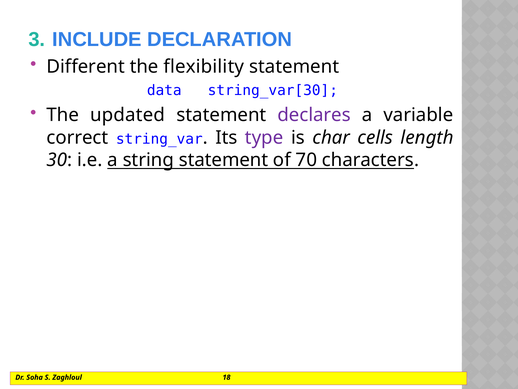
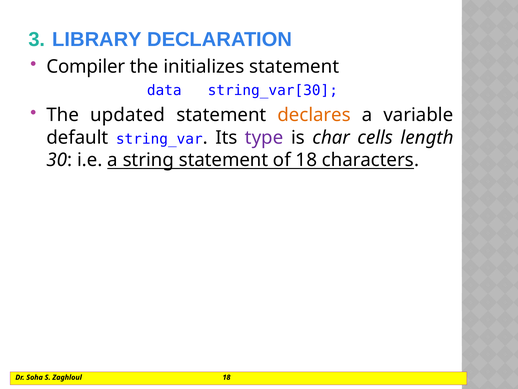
INCLUDE: INCLUDE -> LIBRARY
Different: Different -> Compiler
flexibility: flexibility -> initializes
declares colour: purple -> orange
correct: correct -> default
of 70: 70 -> 18
